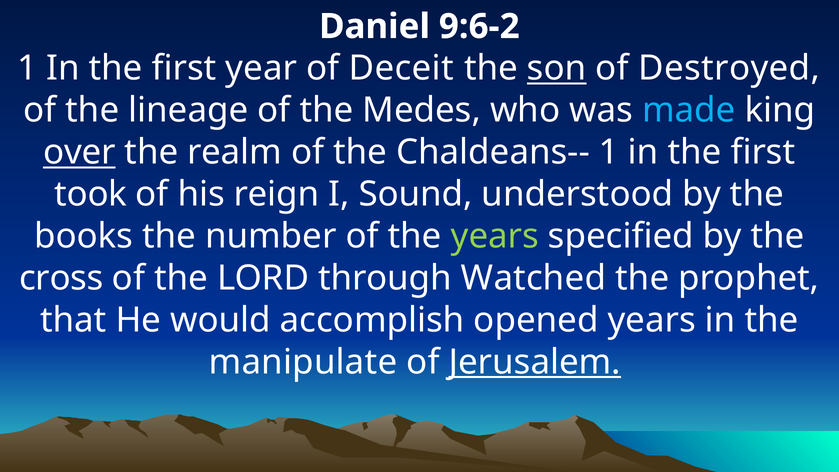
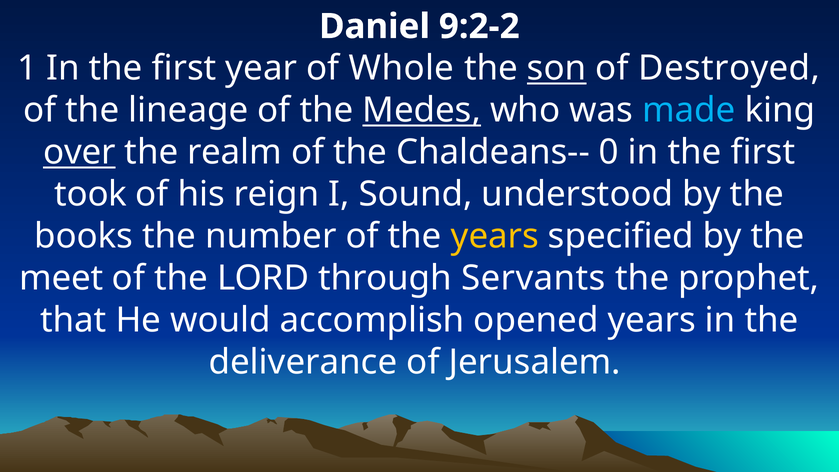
9:6-2: 9:6-2 -> 9:2-2
Deceit: Deceit -> Whole
Medes underline: none -> present
Chaldeans-- 1: 1 -> 0
years at (495, 236) colour: light green -> yellow
cross: cross -> meet
Watched: Watched -> Servants
manipulate: manipulate -> deliverance
Jerusalem underline: present -> none
